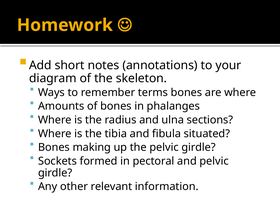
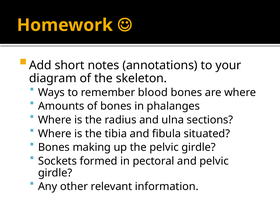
terms: terms -> blood
